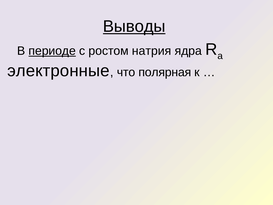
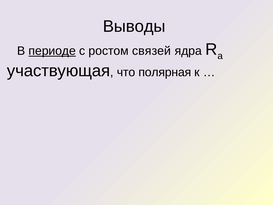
Выводы underline: present -> none
натрия: натрия -> связей
электронные: электронные -> участвующая
